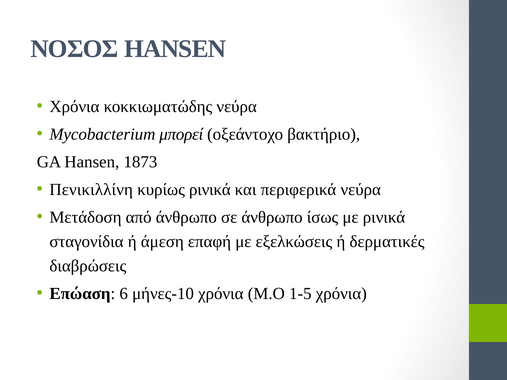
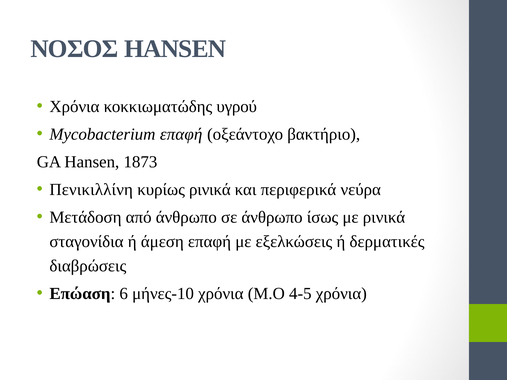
κοκκιωματώδης νεύρα: νεύρα -> υγρού
Mycobacterium μπορεί: μπορεί -> επαφή
1-5: 1-5 -> 4-5
